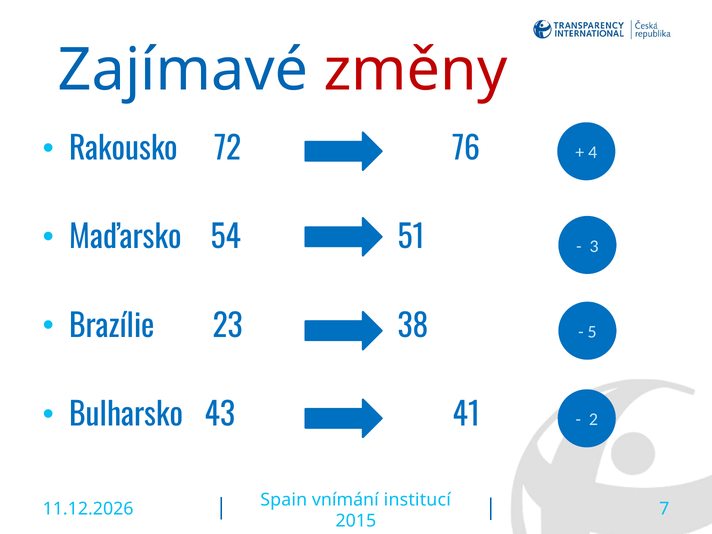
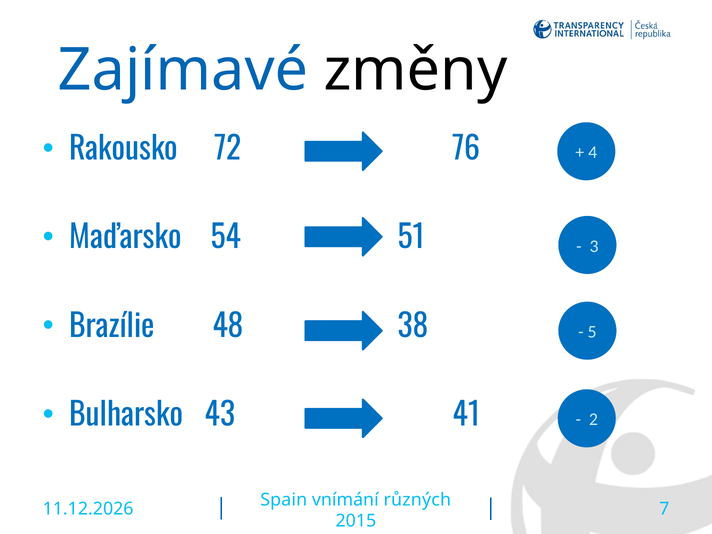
změny colour: red -> black
23: 23 -> 48
institucí: institucí -> různých
